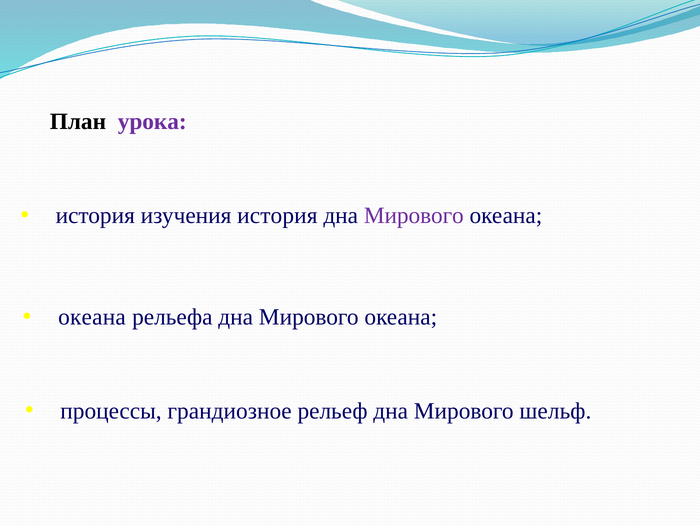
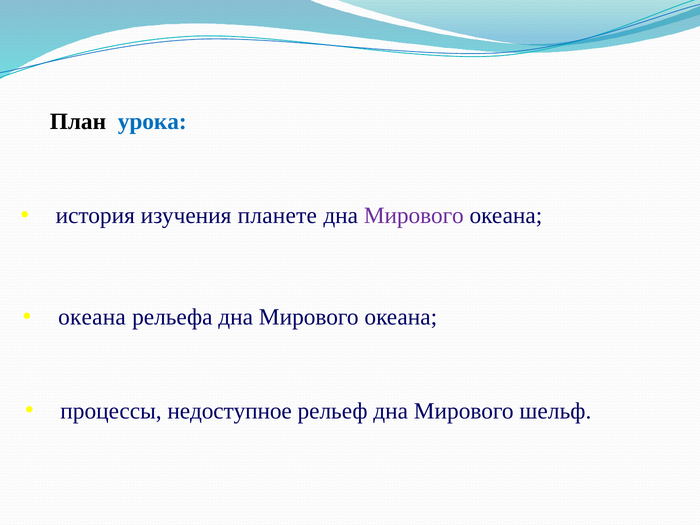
урока colour: purple -> blue
изучения история: история -> планете
грандиозное: грандиозное -> недоступное
